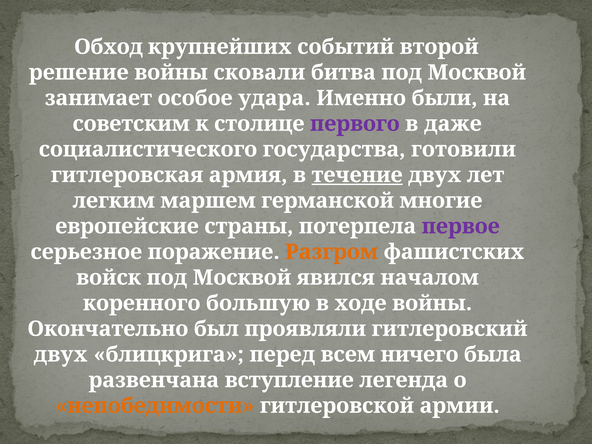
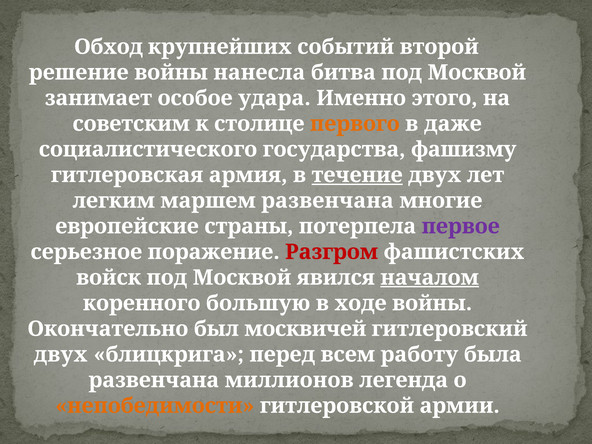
сковали: сковали -> нанесла
были: были -> этого
первого colour: purple -> orange
готовили: готовили -> фашизму
маршем германской: германской -> развенчана
Разгром colour: orange -> red
началом underline: none -> present
проявляли: проявляли -> москвичей
ничего: ничего -> работу
вступление: вступление -> миллионов
